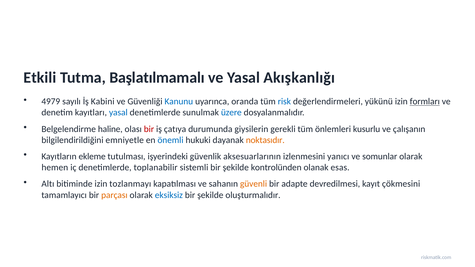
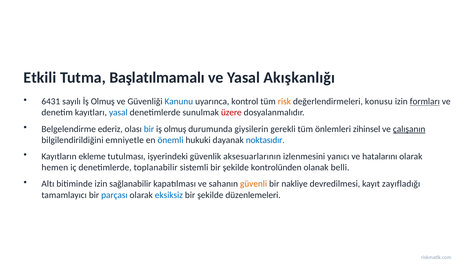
4979: 4979 -> 6431
İş Kabini: Kabini -> Olmuş
oranda: oranda -> kontrol
risk colour: blue -> orange
yükünü: yükünü -> konusu
üzere colour: blue -> red
haline: haline -> ederiz
bir at (149, 129) colour: red -> blue
iş çatıya: çatıya -> olmuş
kusurlu: kusurlu -> zihinsel
çalışanın underline: none -> present
noktasıdır colour: orange -> blue
somunlar: somunlar -> hatalarını
esas: esas -> belli
tozlanmayı: tozlanmayı -> sağlanabilir
adapte: adapte -> nakliye
çökmesini: çökmesini -> zayıfladığı
parçası colour: orange -> blue
oluşturmalıdır: oluşturmalıdır -> düzenlemeleri
